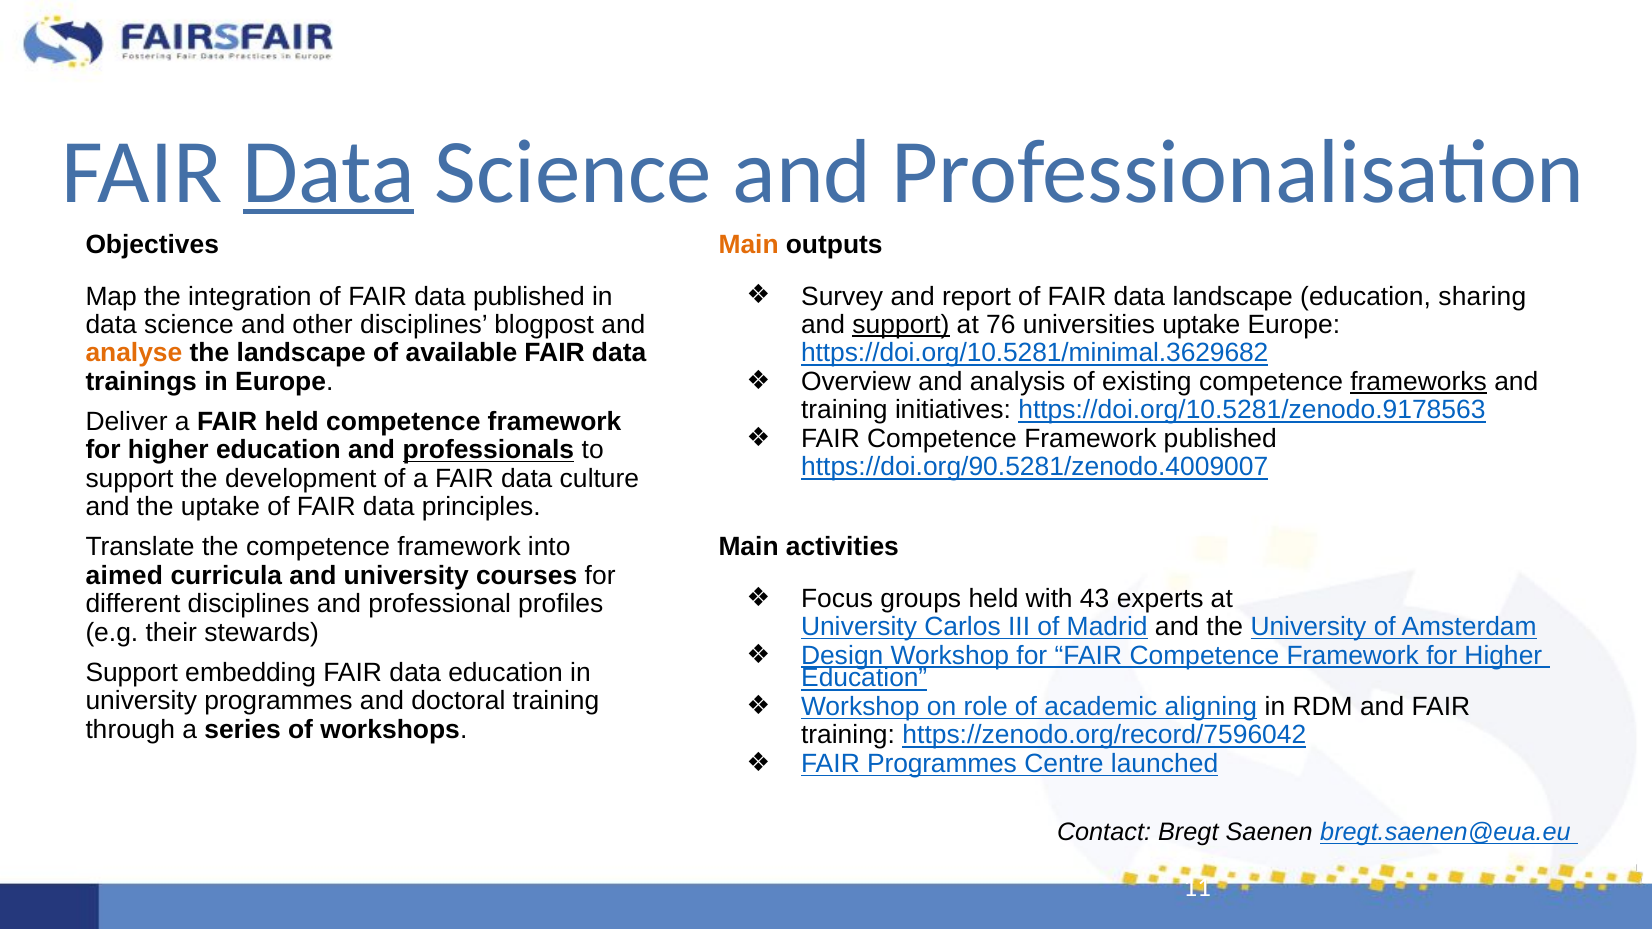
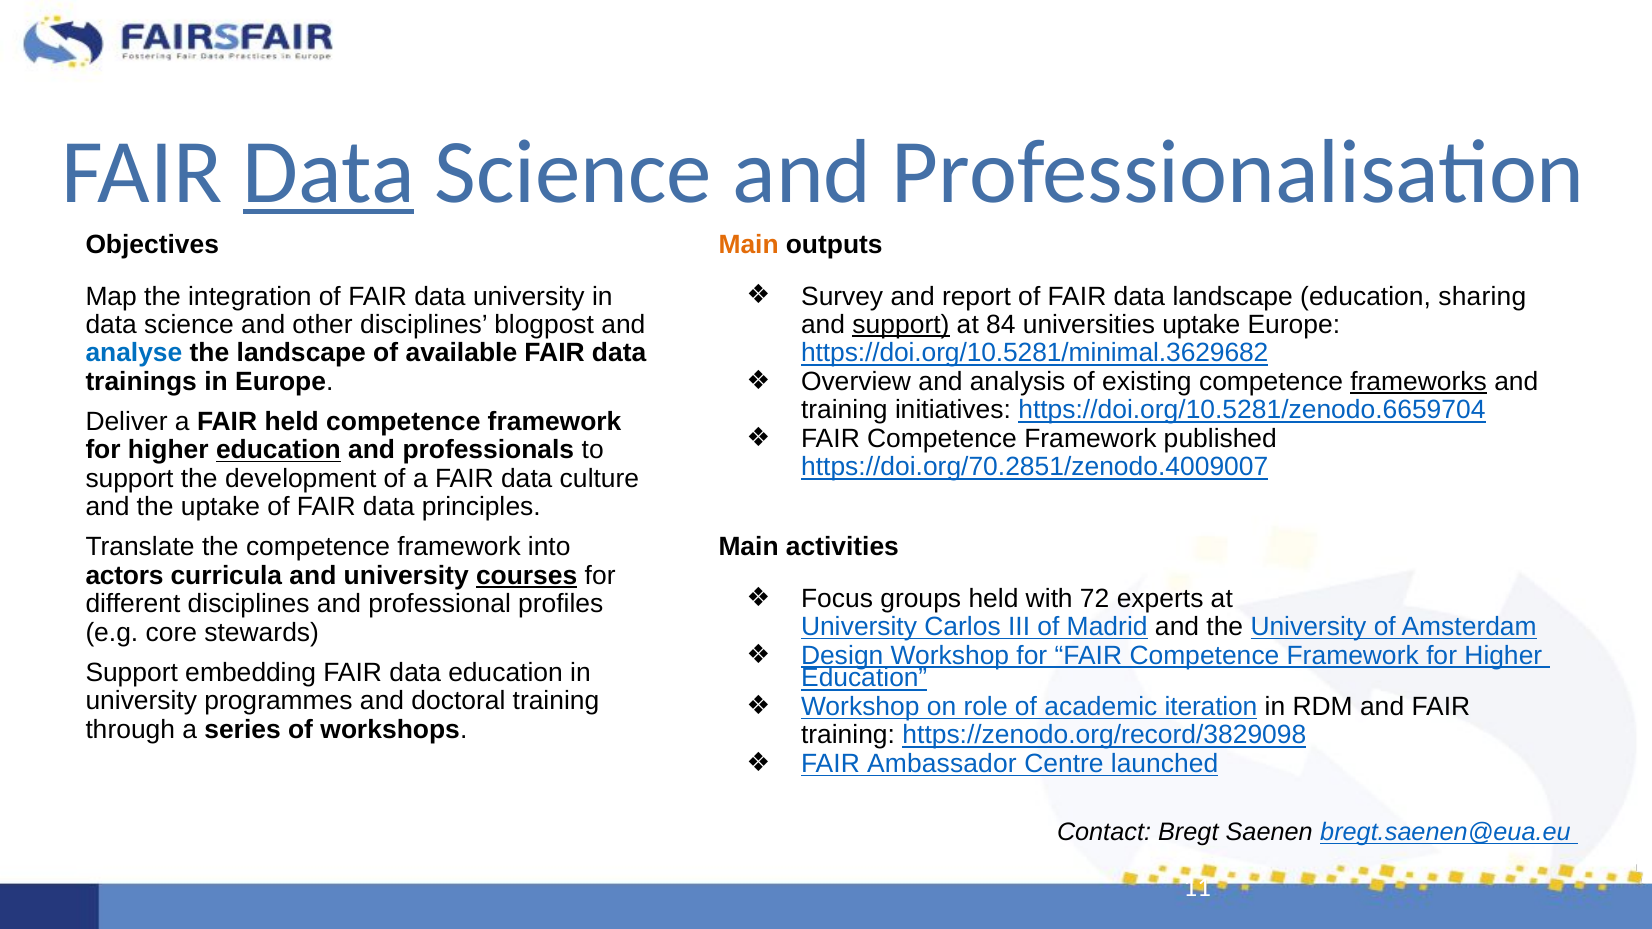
data published: published -> university
76: 76 -> 84
analyse colour: orange -> blue
https://doi.org/10.5281/zenodo.9178563: https://doi.org/10.5281/zenodo.9178563 -> https://doi.org/10.5281/zenodo.6659704
education at (278, 450) underline: none -> present
professionals underline: present -> none
https://doi.org/90.5281/zenodo.4009007: https://doi.org/90.5281/zenodo.4009007 -> https://doi.org/70.2851/zenodo.4009007
aimed: aimed -> actors
courses underline: none -> present
43: 43 -> 72
their: their -> core
aligning: aligning -> iteration
https://zenodo.org/record/7596042: https://zenodo.org/record/7596042 -> https://zenodo.org/record/3829098
FAIR Programmes: Programmes -> Ambassador
